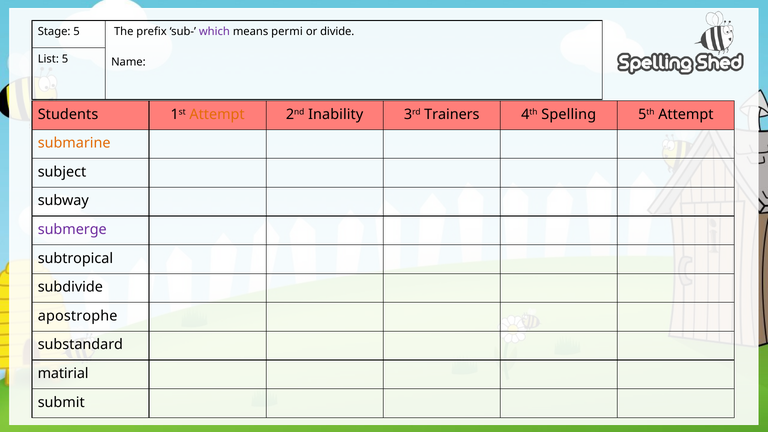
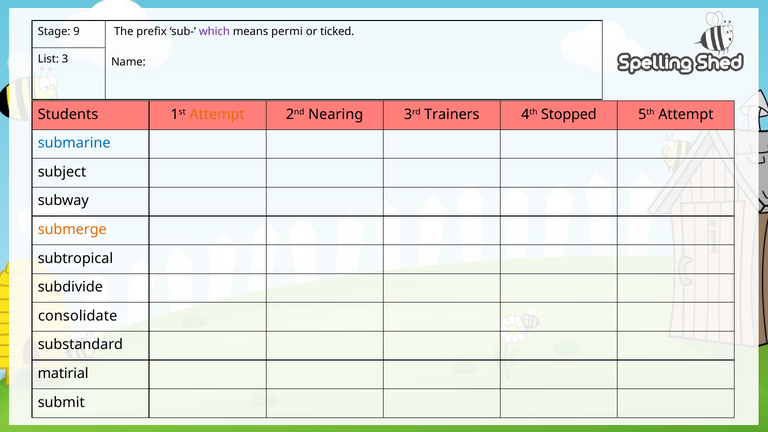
Stage 5: 5 -> 9
divide: divide -> ticked
List 5: 5 -> 3
Inability: Inability -> Nearing
Spelling: Spelling -> Stopped
submarine colour: orange -> blue
submerge colour: purple -> orange
apostrophe: apostrophe -> consolidate
